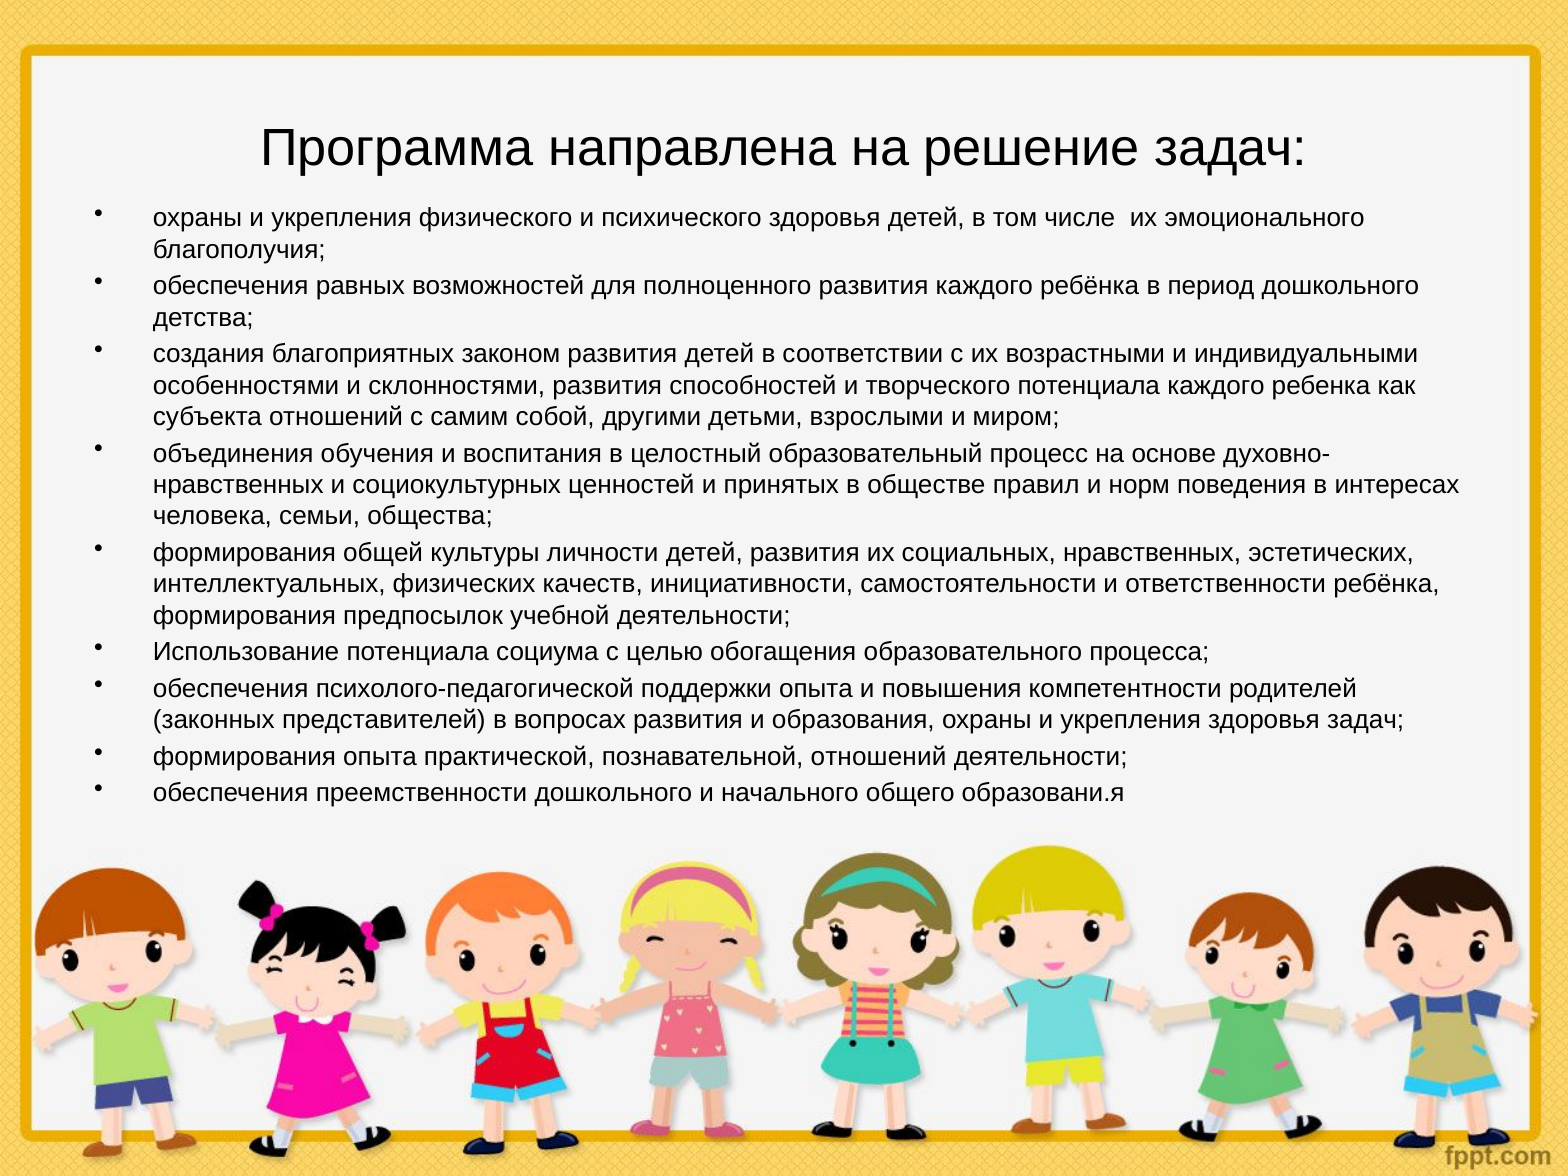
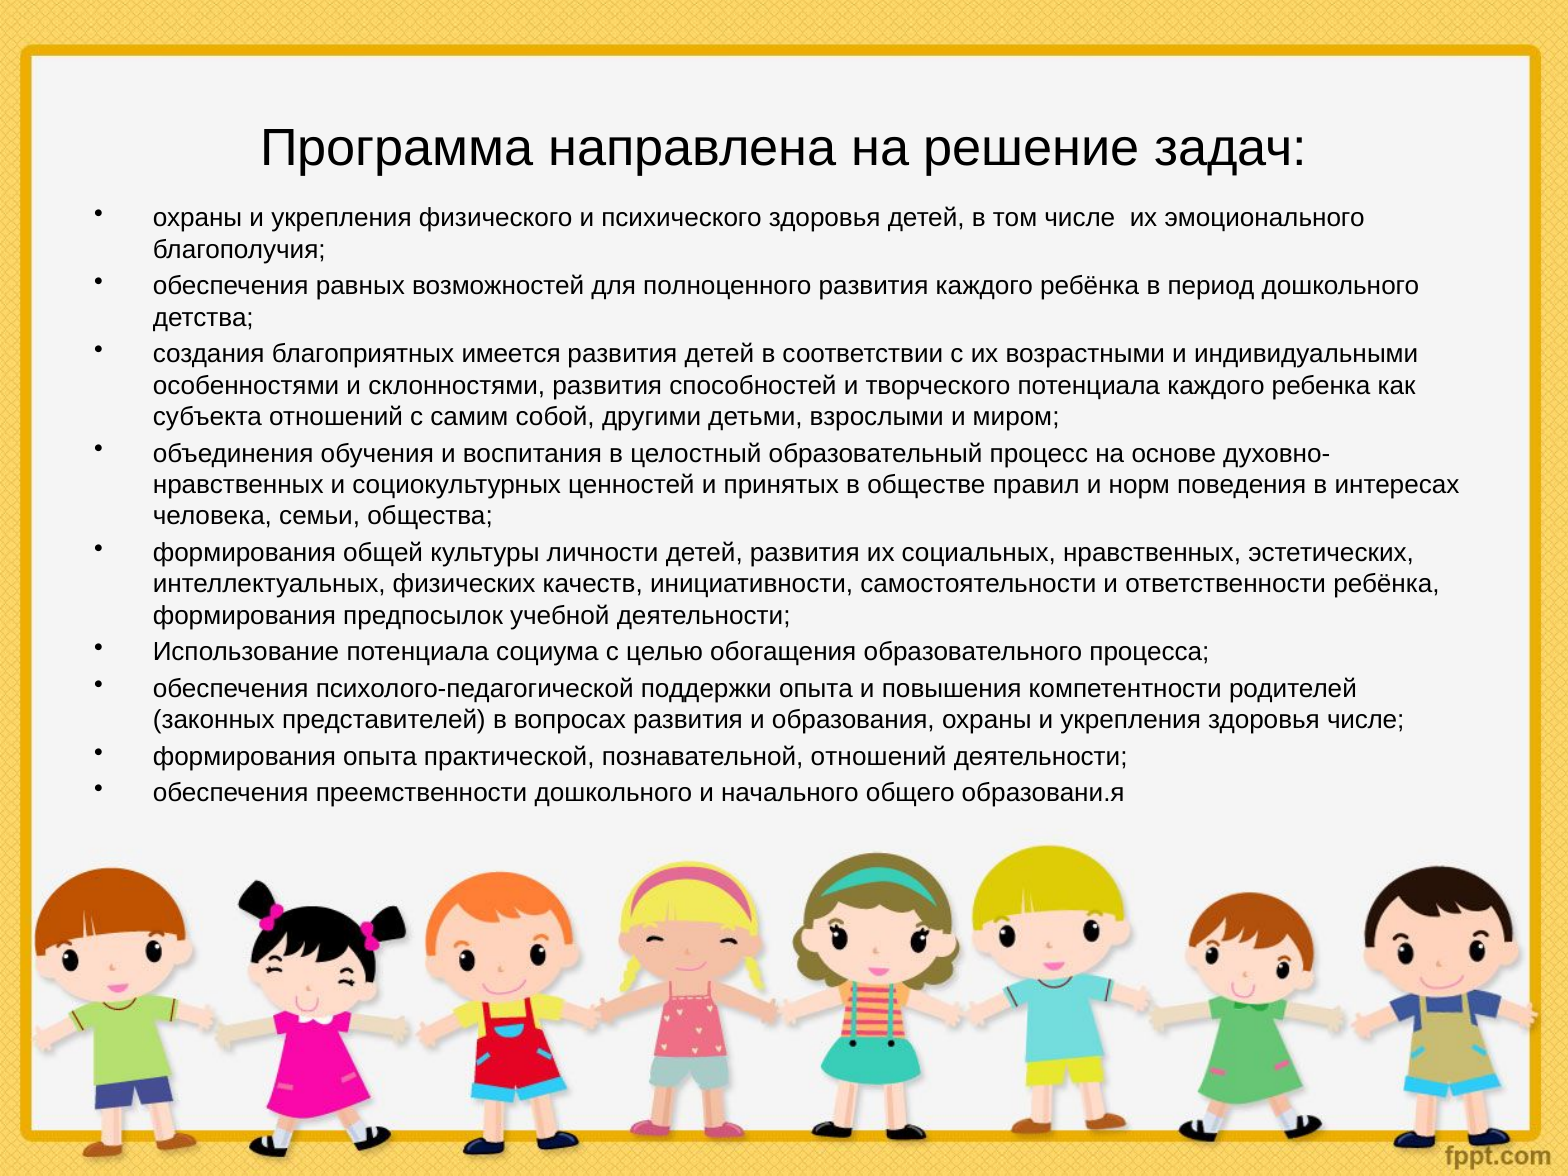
законом: законом -> имеется
здоровья задач: задач -> числе
